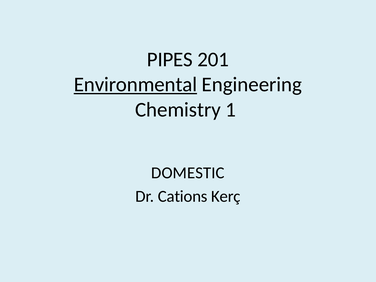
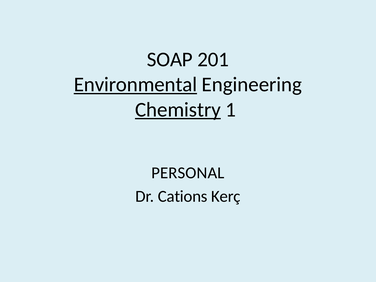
PIPES: PIPES -> SOAP
Chemistry underline: none -> present
DOMESTIC: DOMESTIC -> PERSONAL
